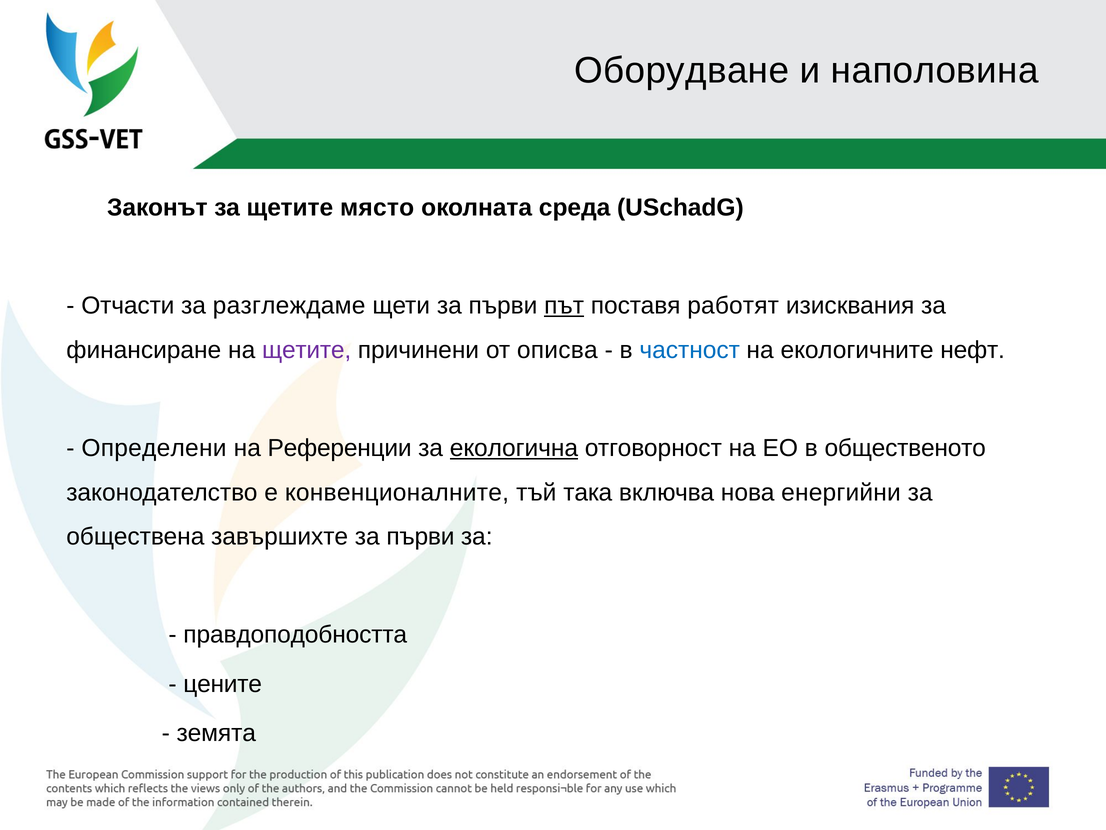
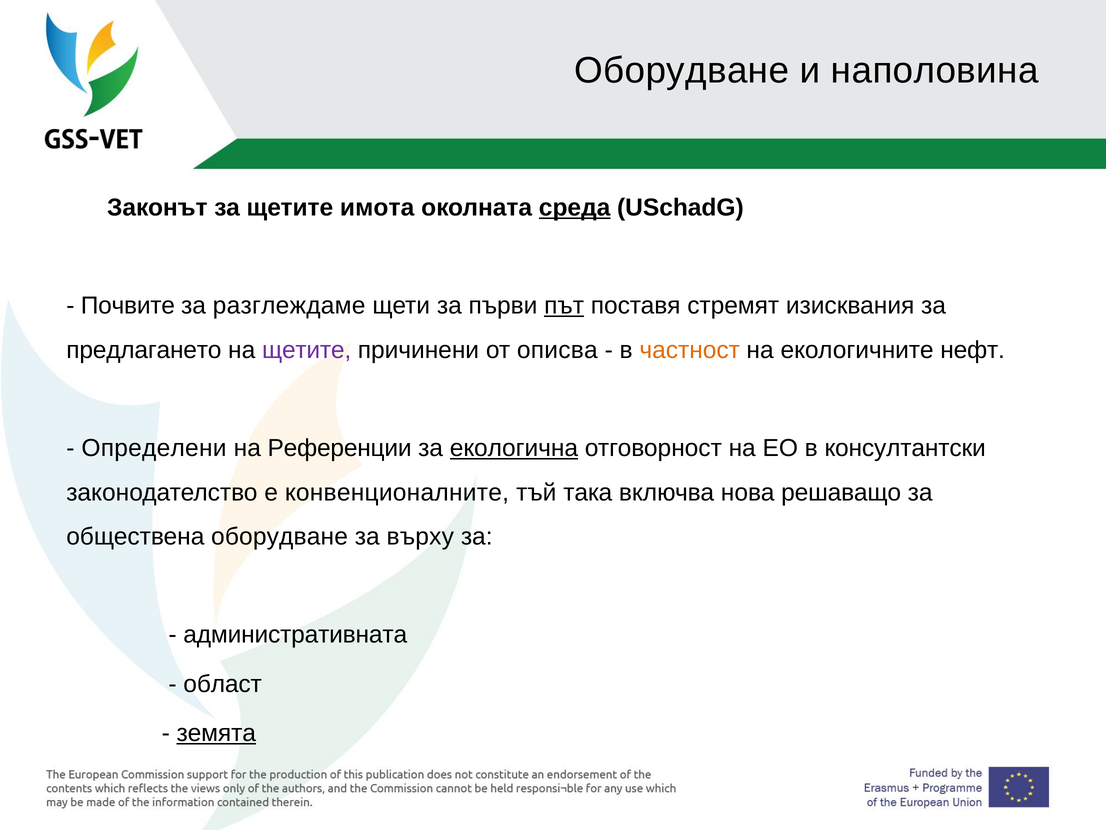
място: място -> имота
среда underline: none -> present
Отчасти: Отчасти -> Почвите
работят: работят -> стремят
финансиране: финансиране -> предлагането
частност colour: blue -> orange
общественото: общественото -> консултантски
енергийни: енергийни -> решаващо
обществена завършихте: завършихте -> оборудване
първи at (420, 536): първи -> върху
правдоподобността: правдоподобността -> административната
цените: цените -> област
земята underline: none -> present
